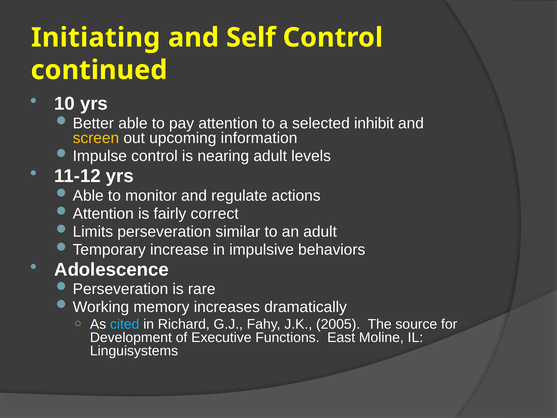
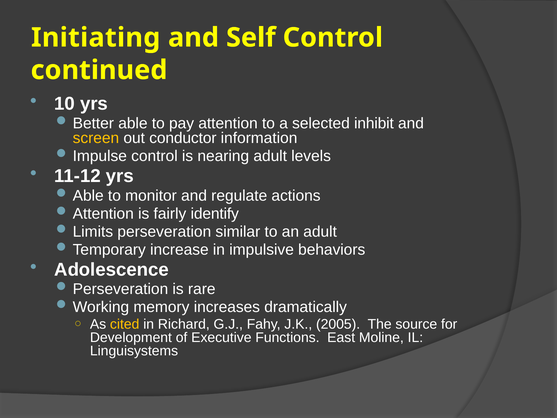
upcoming: upcoming -> conductor
correct: correct -> identify
cited colour: light blue -> yellow
